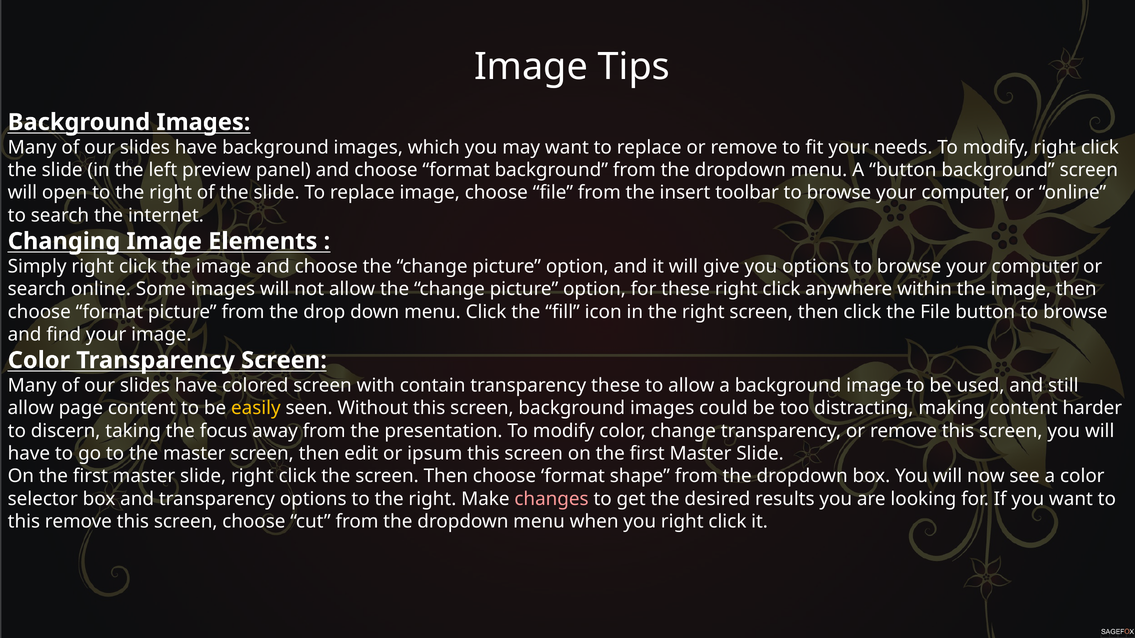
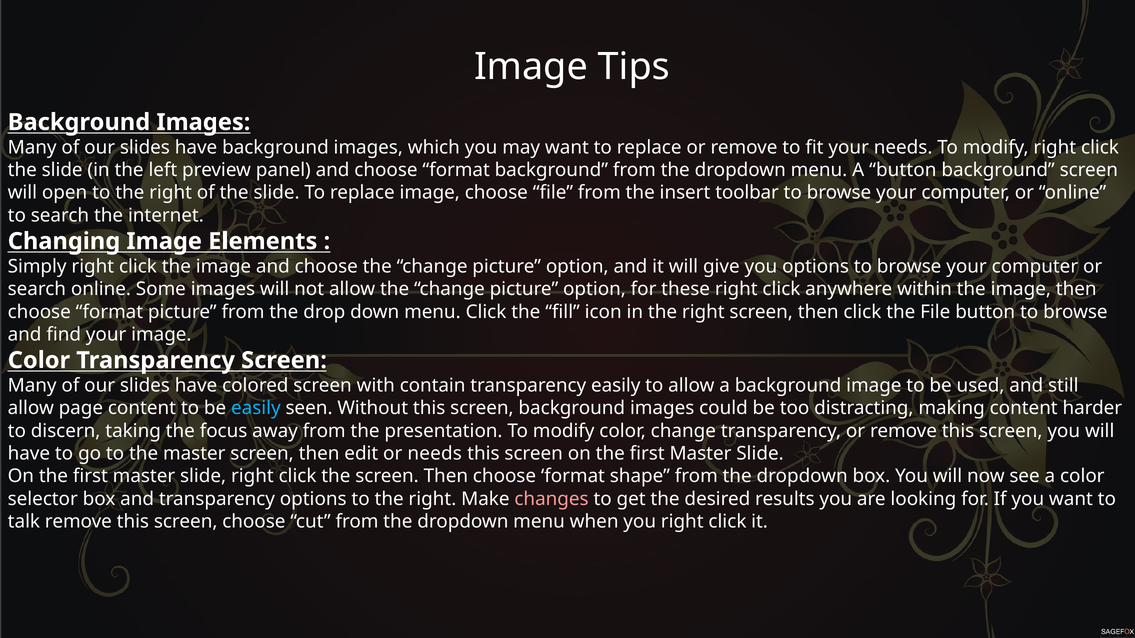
transparency these: these -> easily
easily at (256, 408) colour: yellow -> light blue
or ipsum: ipsum -> needs
this at (24, 522): this -> talk
